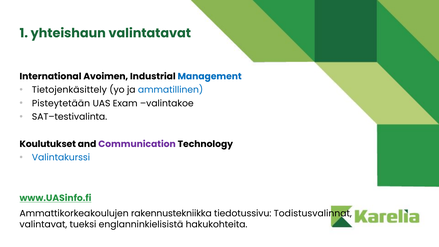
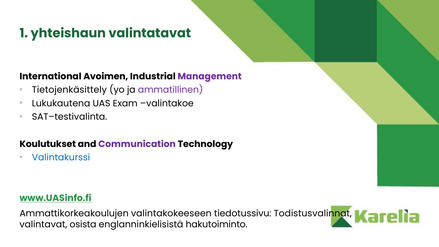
Management colour: blue -> purple
ammatillinen colour: blue -> purple
Pisteytetään: Pisteytetään -> Lukukautena
rakennustekniikka: rakennustekniikka -> valintakokeeseen
tueksi: tueksi -> osista
hakukohteita: hakukohteita -> hakutoiminto
